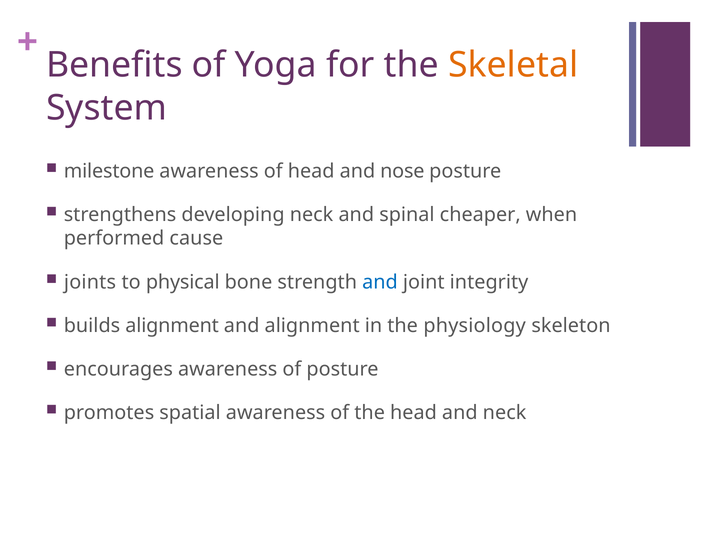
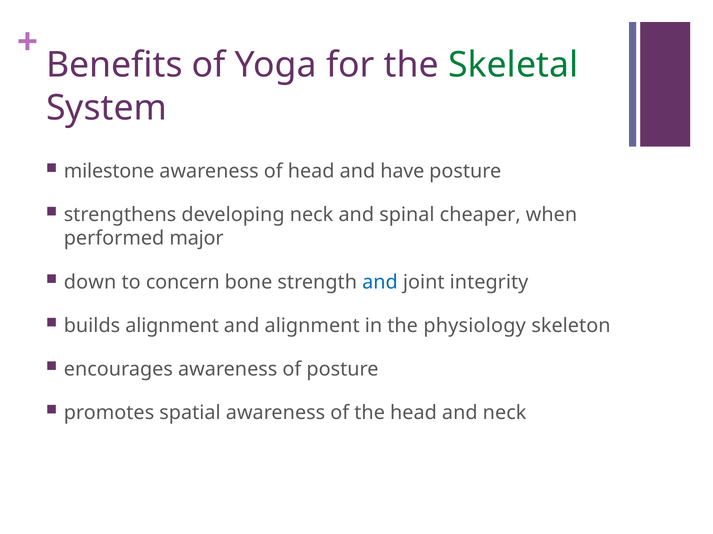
Skeletal colour: orange -> green
nose: nose -> have
cause: cause -> major
joints: joints -> down
physical: physical -> concern
